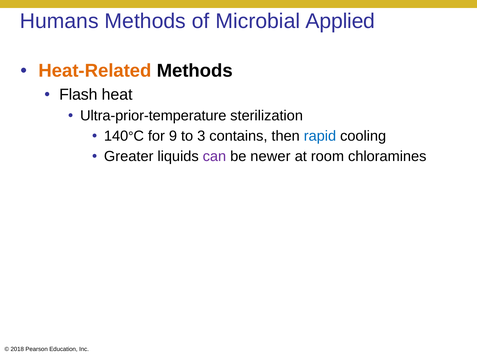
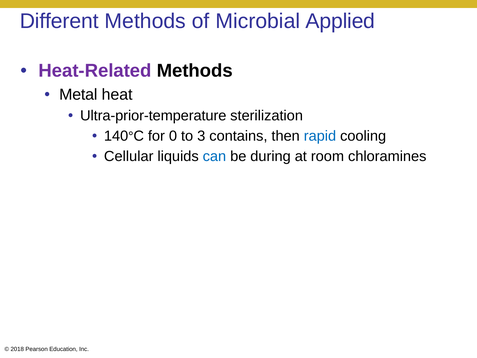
Humans: Humans -> Different
Heat-Related colour: orange -> purple
Flash: Flash -> Metal
9: 9 -> 0
Greater: Greater -> Cellular
can colour: purple -> blue
newer: newer -> during
